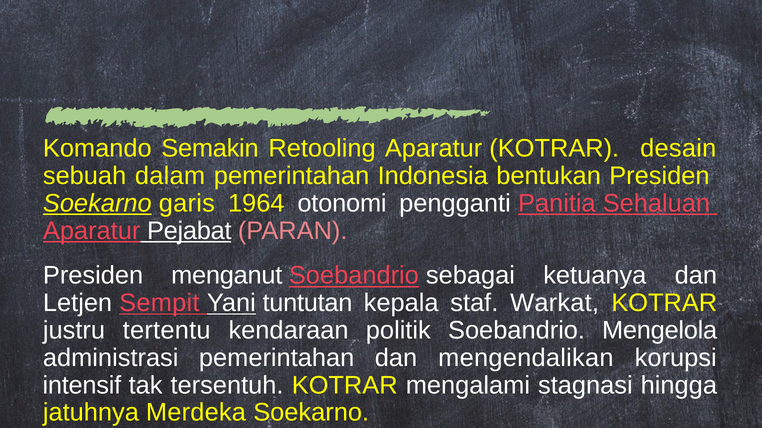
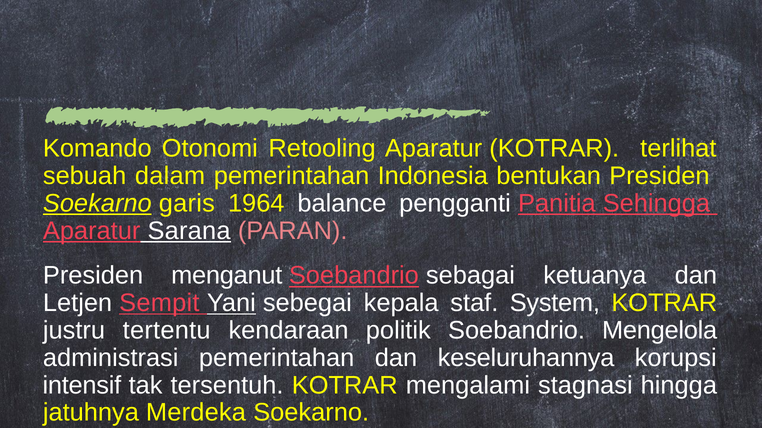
Semakin: Semakin -> Otonomi
desain: desain -> terlihat
otonomi: otonomi -> balance
Sehaluan: Sehaluan -> Sehingga
Pejabat: Pejabat -> Sarana
tuntutan: tuntutan -> sebegai
Warkat: Warkat -> System
mengendalikan: mengendalikan -> keseluruhannya
